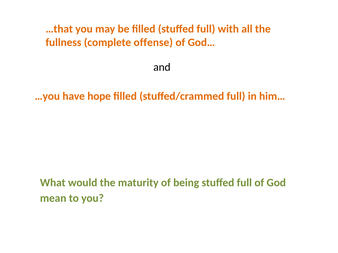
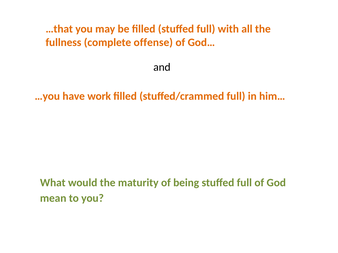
hope: hope -> work
